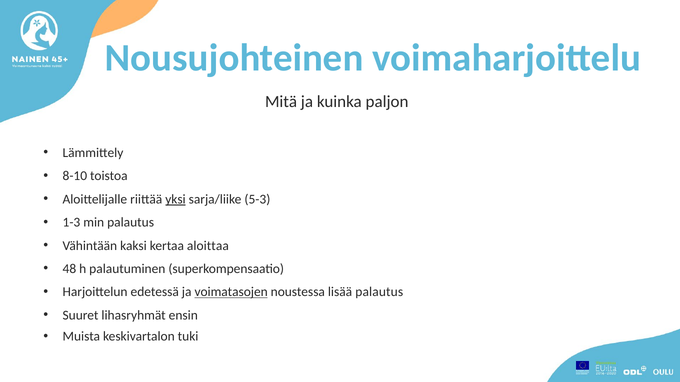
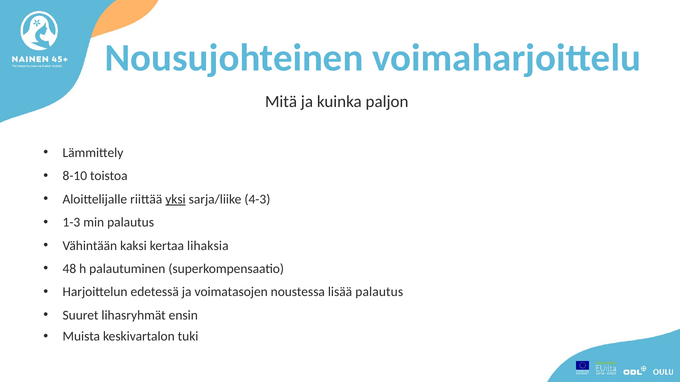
5-3: 5-3 -> 4-3
aloittaa: aloittaa -> lihaksia
voimatasojen underline: present -> none
